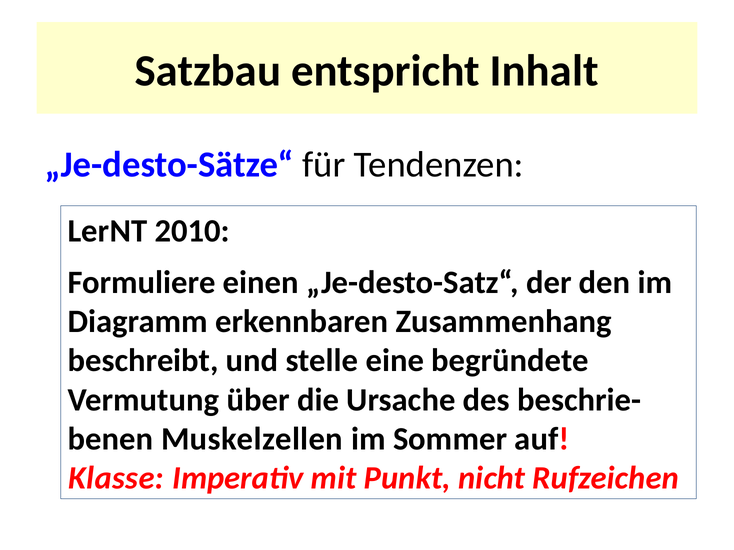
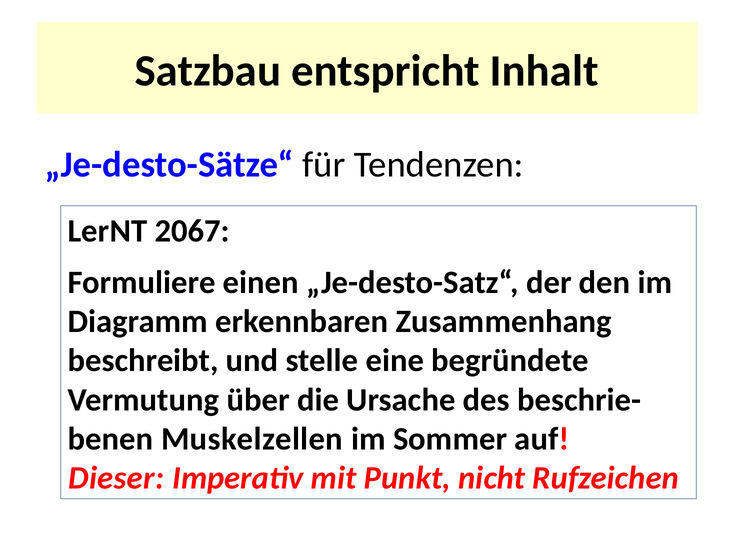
2010: 2010 -> 2067
Klasse: Klasse -> Dieser
